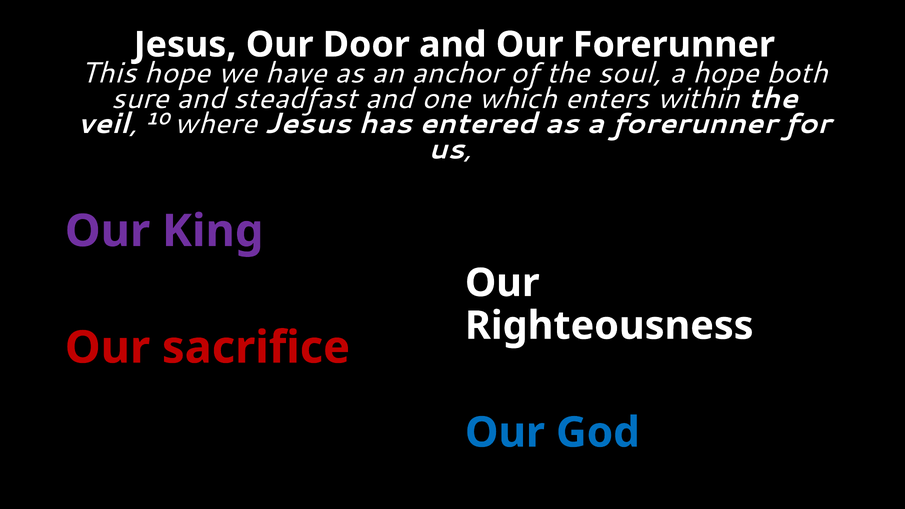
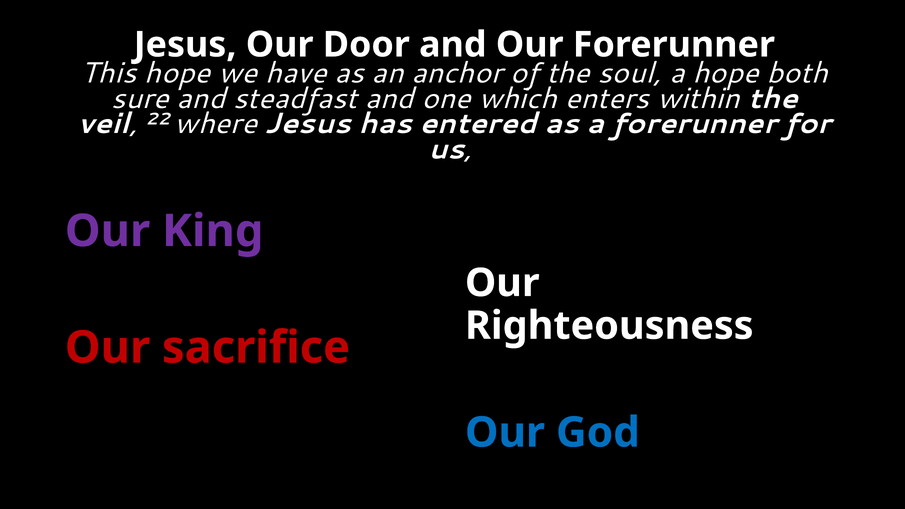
10: 10 -> 22
